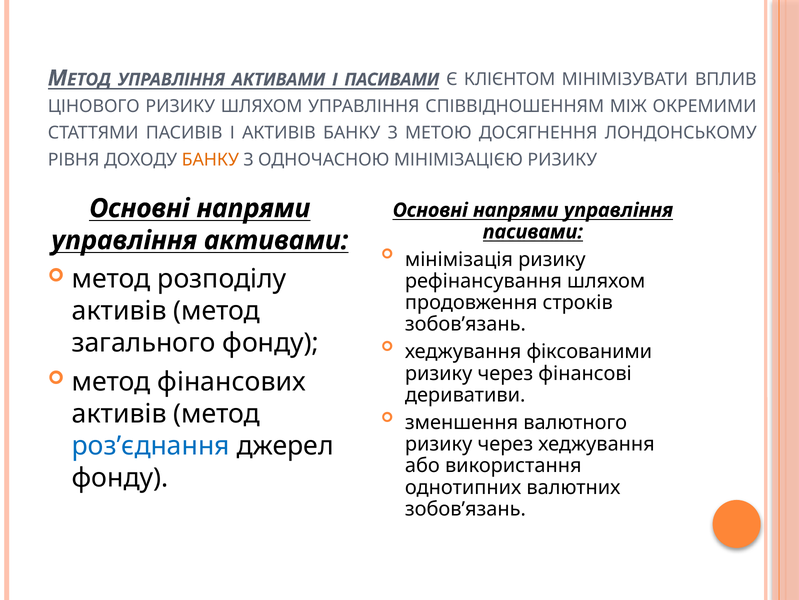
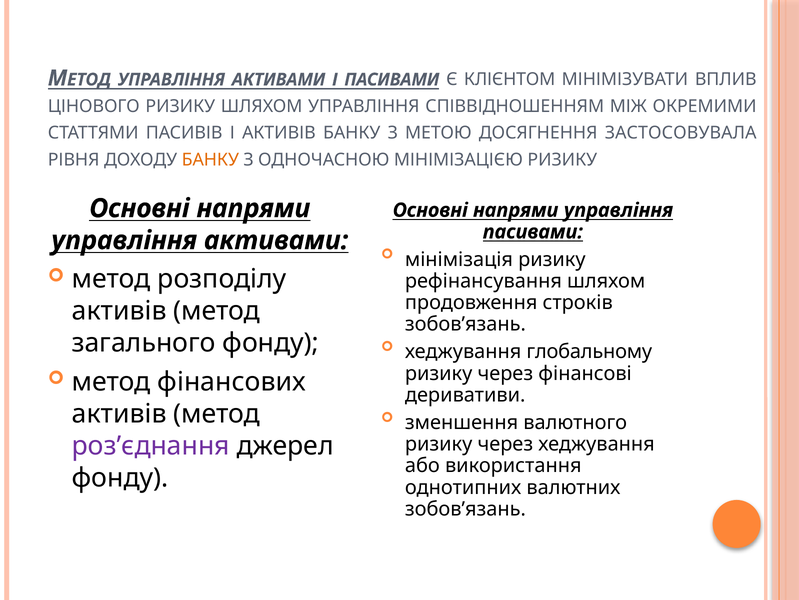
ЛОНДОНСЬКОМУ: ЛОНДОНСЬКОМУ -> ЗАСТОСОВУВАЛА
фіксованими: фіксованими -> глобальному
роз’єднання colour: blue -> purple
